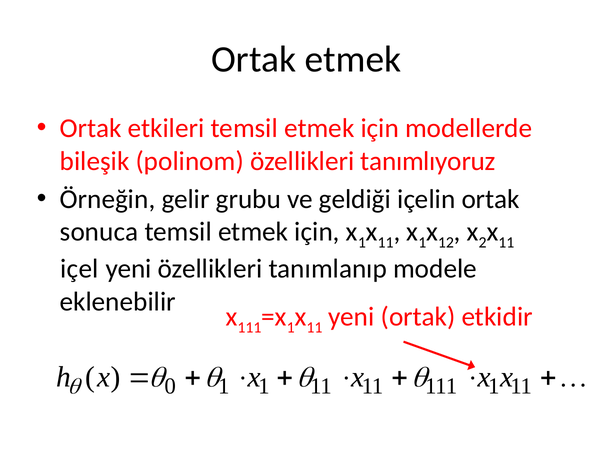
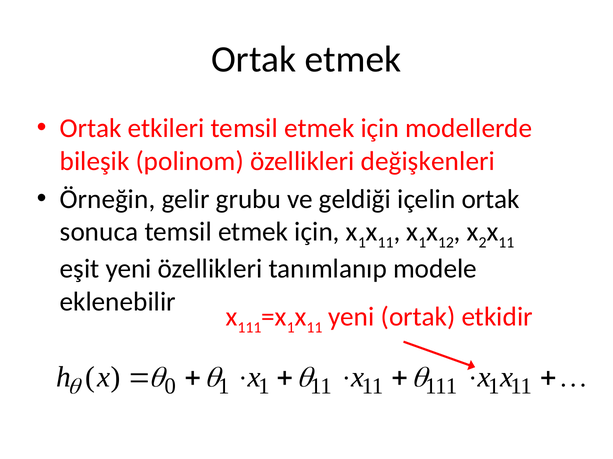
tanımlıyoruz: tanımlıyoruz -> değişkenleri
içel: içel -> eşit
